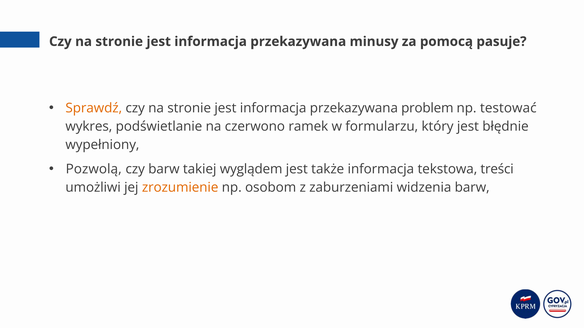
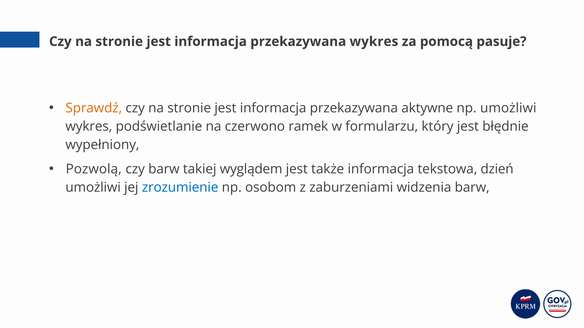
przekazywana minusy: minusy -> wykres
problem: problem -> aktywne
np testować: testować -> umożliwi
treści: treści -> dzień
zrozumienie colour: orange -> blue
